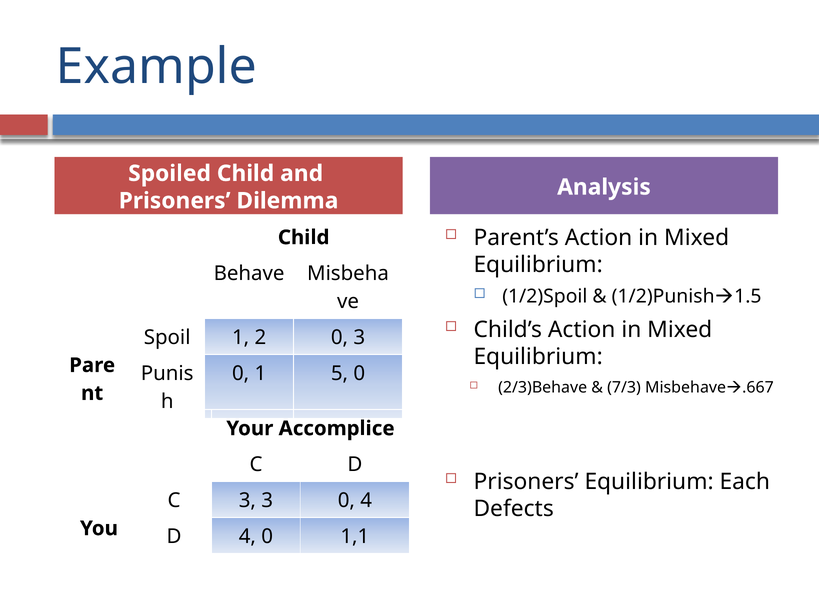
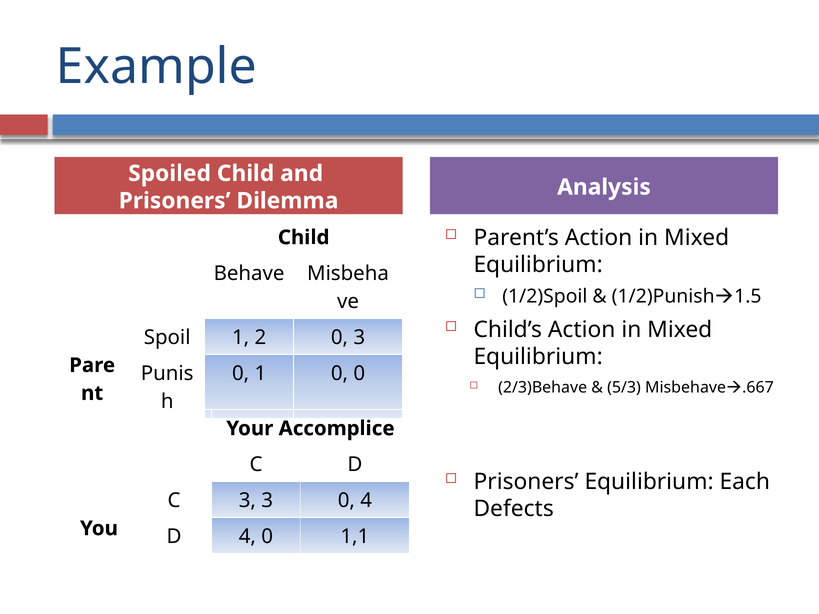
1 5: 5 -> 0
7/3: 7/3 -> 5/3
